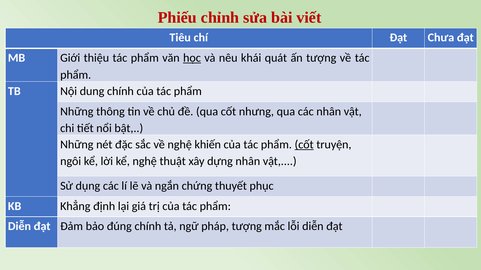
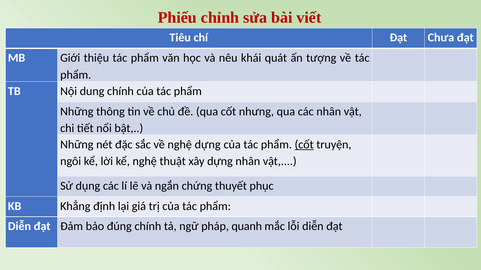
học underline: present -> none
nghệ khiến: khiến -> dựng
pháp tượng: tượng -> quanh
